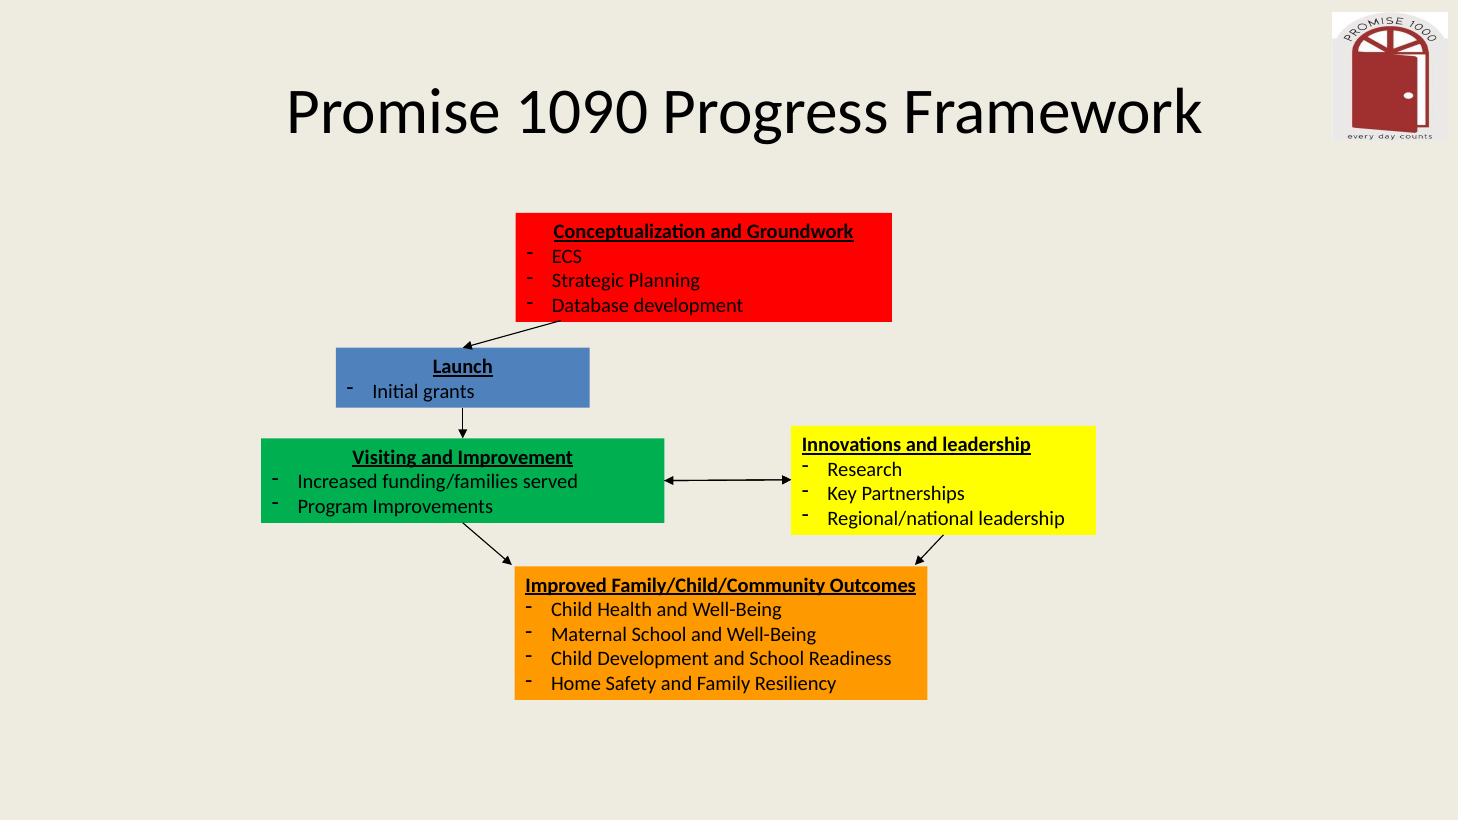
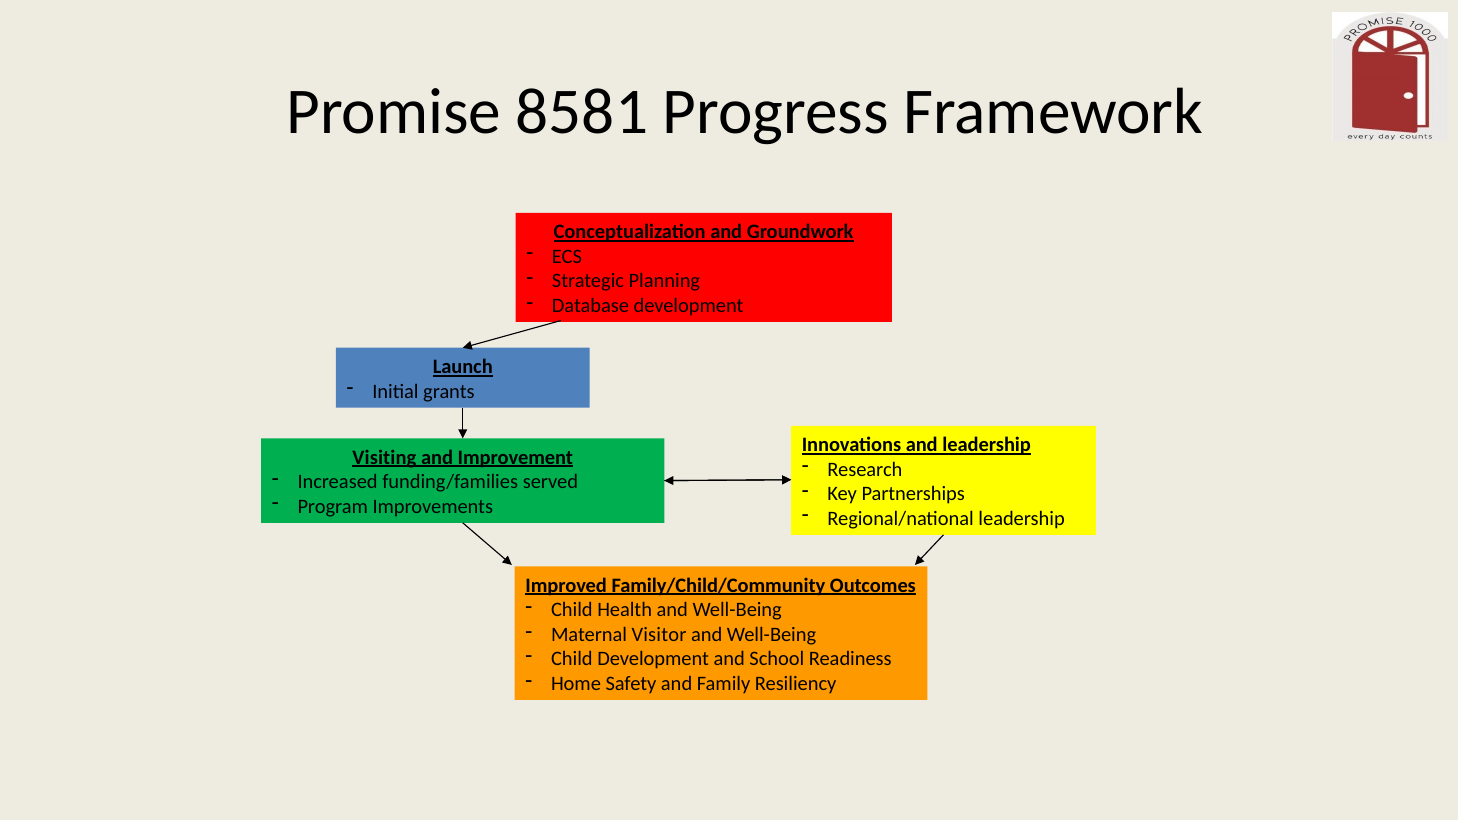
1090: 1090 -> 8581
Maternal School: School -> Visitor
